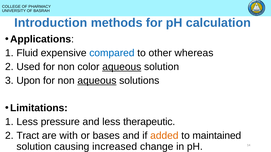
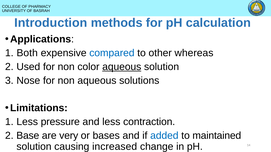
Fluid: Fluid -> Both
Upon: Upon -> Nose
aqueous at (97, 81) underline: present -> none
therapeutic: therapeutic -> contraction
Tract: Tract -> Base
with: with -> very
added colour: orange -> blue
